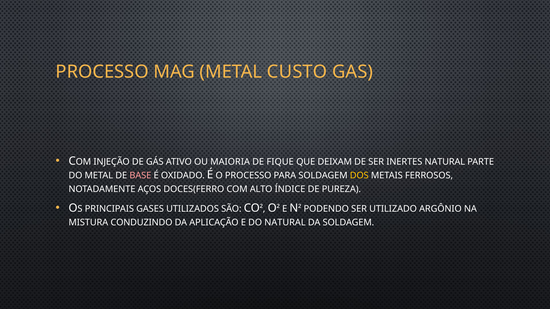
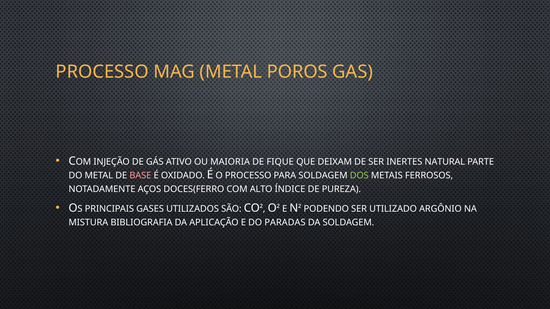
CUSTO: CUSTO -> POROS
DOS colour: yellow -> light green
CONDUZINDO: CONDUZINDO -> BIBLIOGRAFIA
DO NATURAL: NATURAL -> PARADAS
